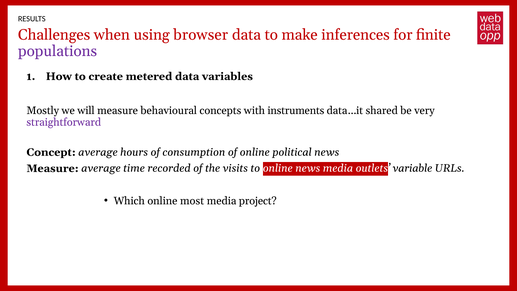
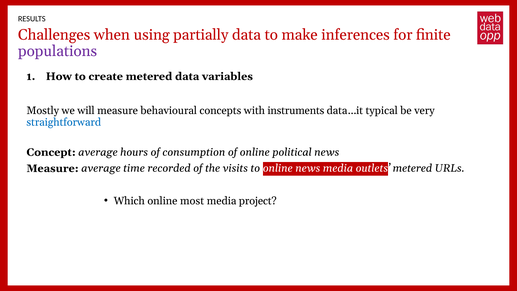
browser: browser -> partially
shared: shared -> typical
straightforward colour: purple -> blue
outlets variable: variable -> metered
